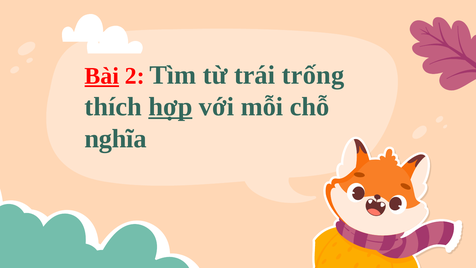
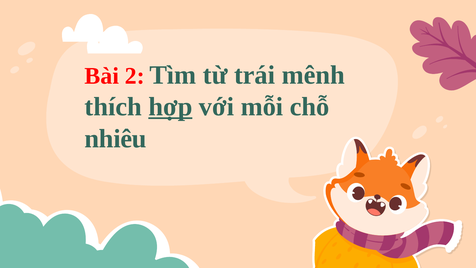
Bài underline: present -> none
trống: trống -> mênh
nghĩa: nghĩa -> nhiêu
